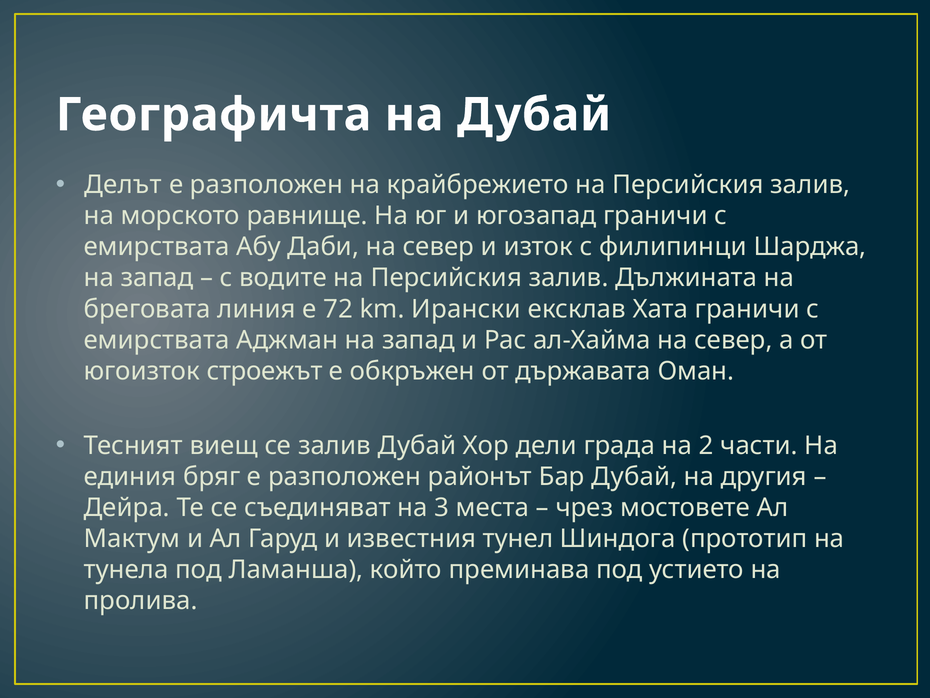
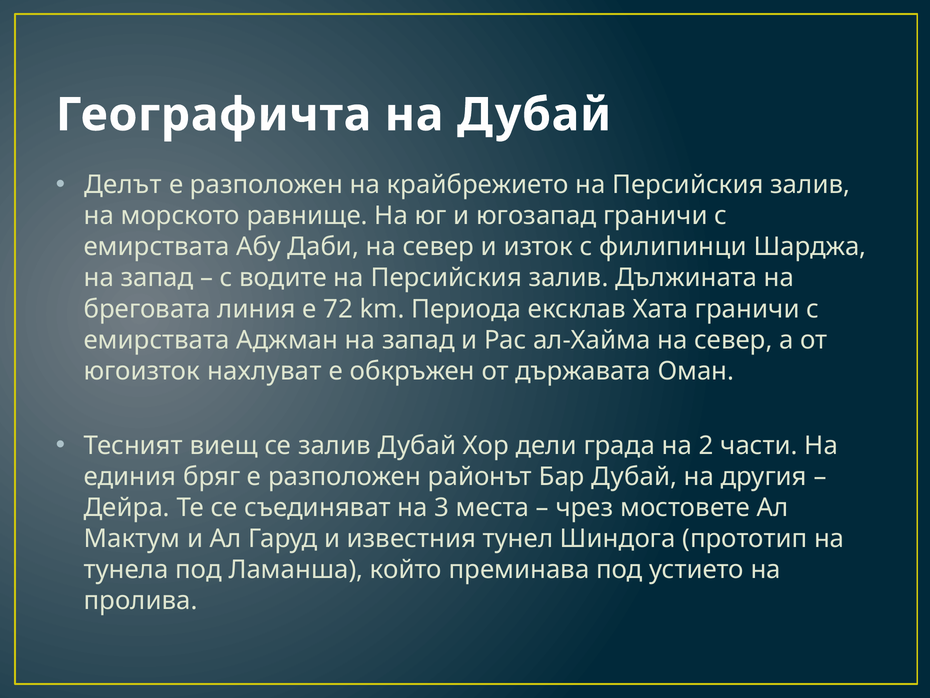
Ирански: Ирански -> Периода
строежът: строежът -> нахлуват
